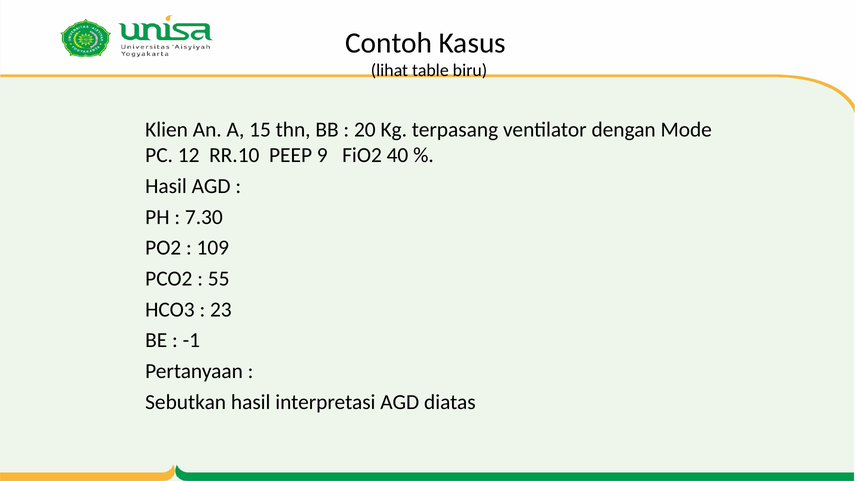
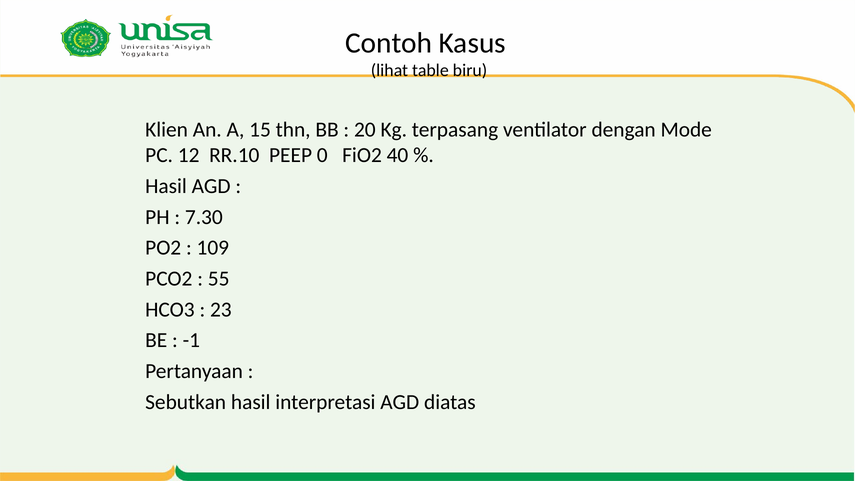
9: 9 -> 0
